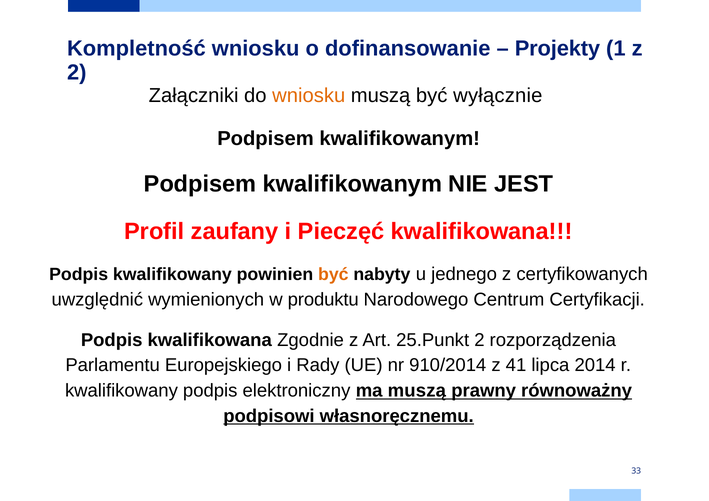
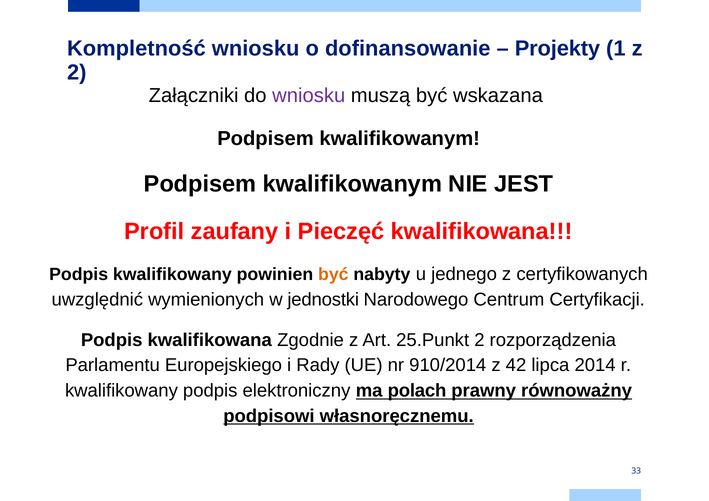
wniosku at (309, 96) colour: orange -> purple
wyłącznie: wyłącznie -> wskazana
produktu: produktu -> jednostki
41: 41 -> 42
ma muszą: muszą -> polach
